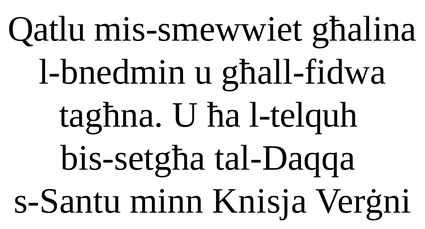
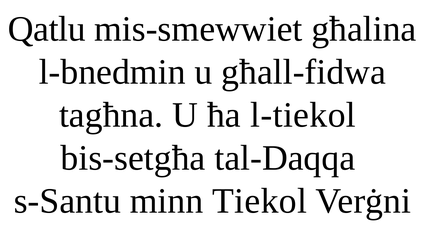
l-telquh: l-telquh -> l-tiekol
Knisja: Knisja -> Tiekol
